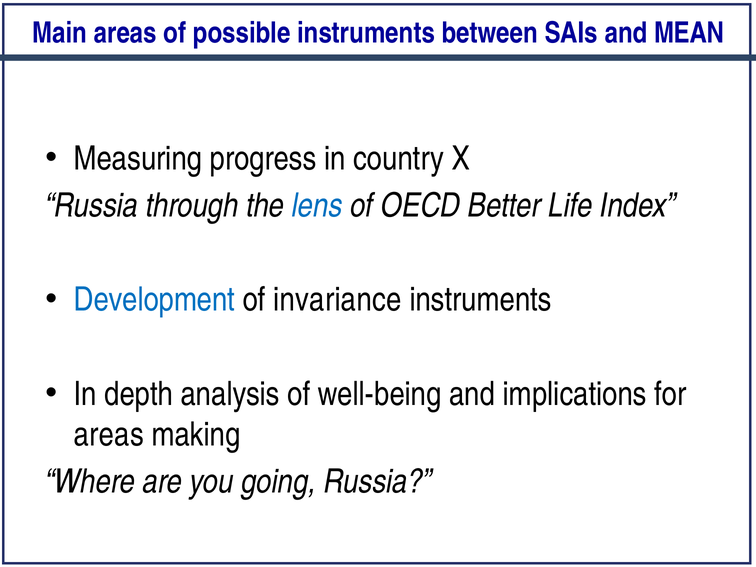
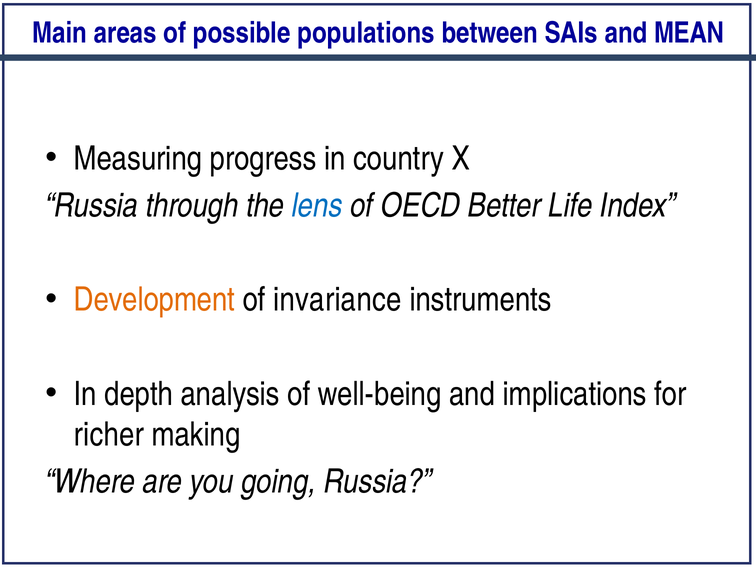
possible instruments: instruments -> populations
Development colour: blue -> orange
areas at (109, 434): areas -> richer
